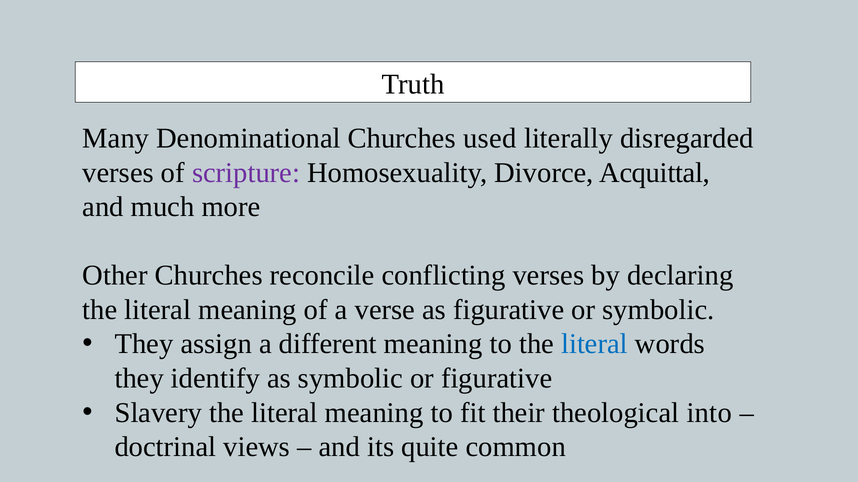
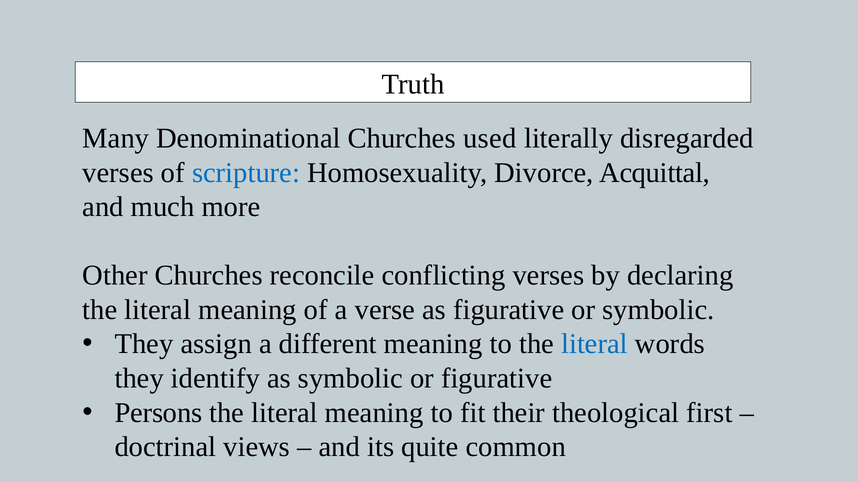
scripture colour: purple -> blue
Slavery: Slavery -> Persons
into: into -> first
